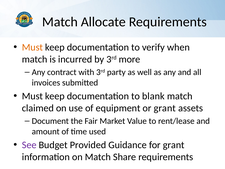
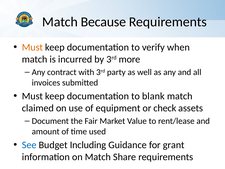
Allocate: Allocate -> Because
or grant: grant -> check
See colour: purple -> blue
Provided: Provided -> Including
